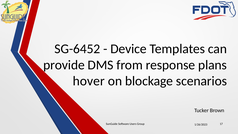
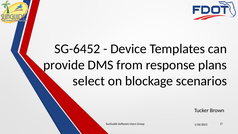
hover: hover -> select
